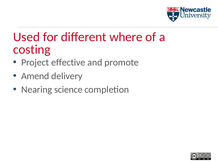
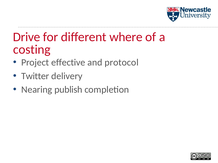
Used: Used -> Drive
promote: promote -> protocol
Amend: Amend -> Twitter
science: science -> publish
